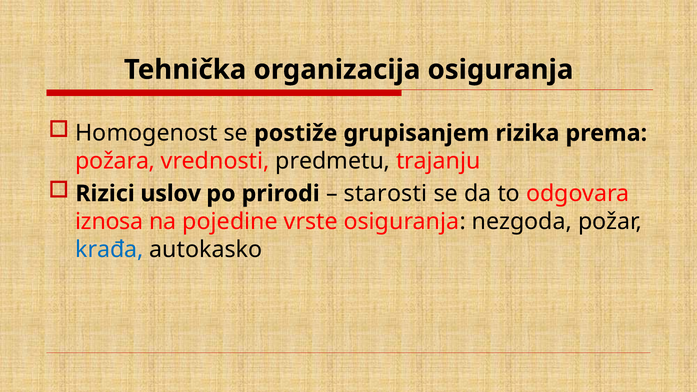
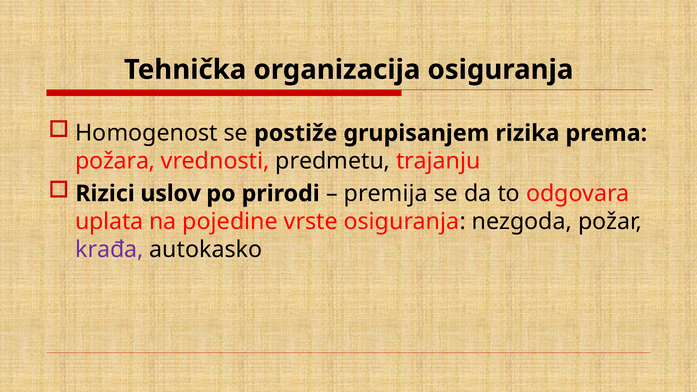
starosti: starosti -> premija
iznosa: iznosa -> uplata
krađa colour: blue -> purple
